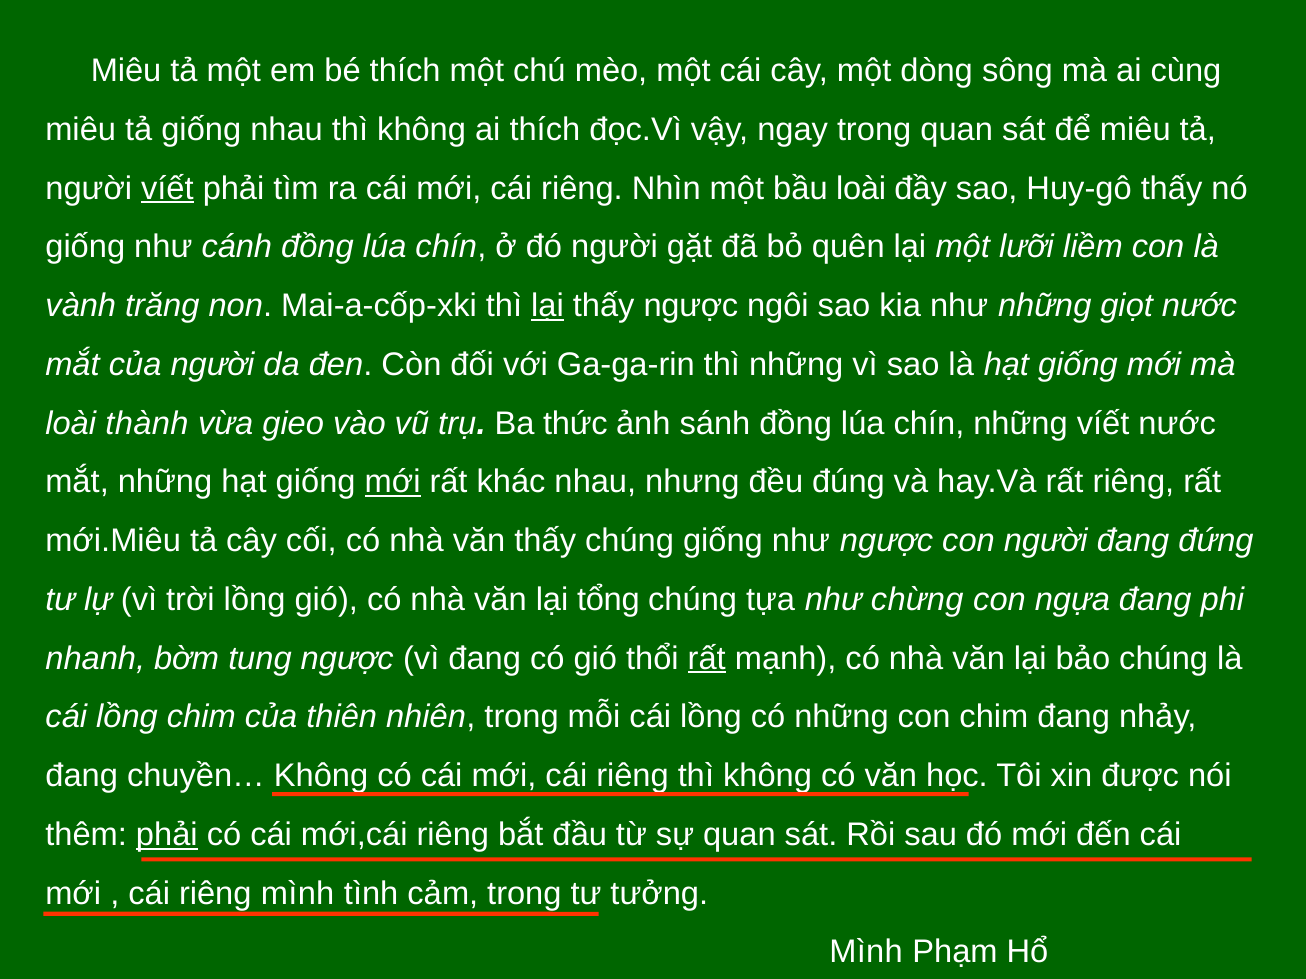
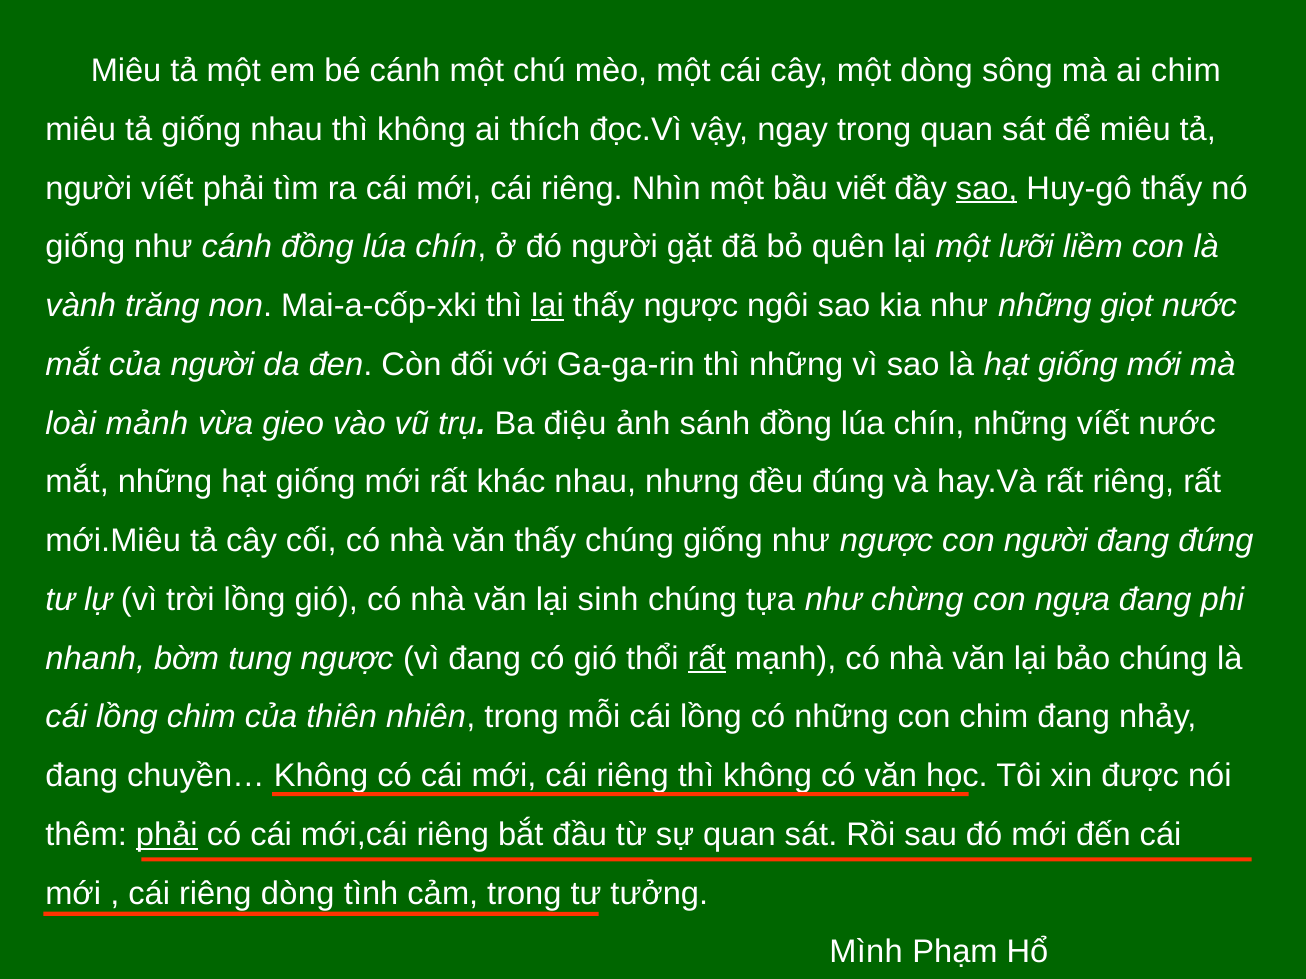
bé thích: thích -> cánh
ai cùng: cùng -> chim
víết at (167, 189) underline: present -> none
bầu loài: loài -> viết
sao at (987, 189) underline: none -> present
thành: thành -> mảnh
thức: thức -> điệu
mới at (393, 482) underline: present -> none
tổng: tổng -> sinh
riêng mình: mình -> dòng
